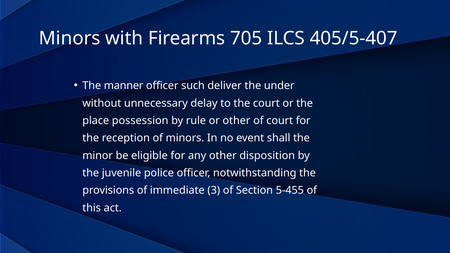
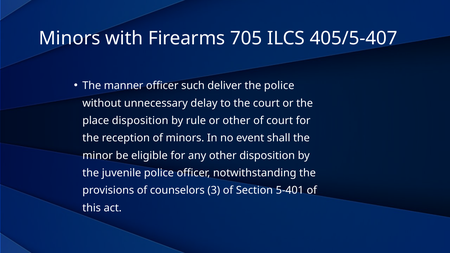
the under: under -> police
place possession: possession -> disposition
immediate: immediate -> counselors
5-455: 5-455 -> 5-401
